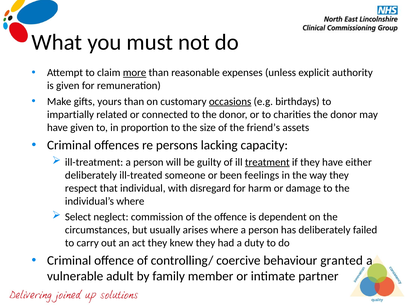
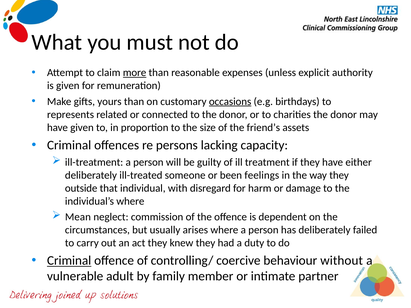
impartially: impartially -> represents
treatment underline: present -> none
respect: respect -> outside
Select: Select -> Mean
Criminal at (69, 261) underline: none -> present
granted: granted -> without
